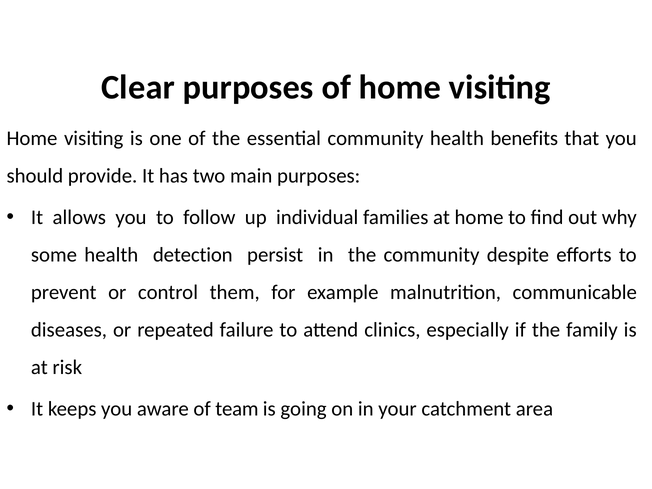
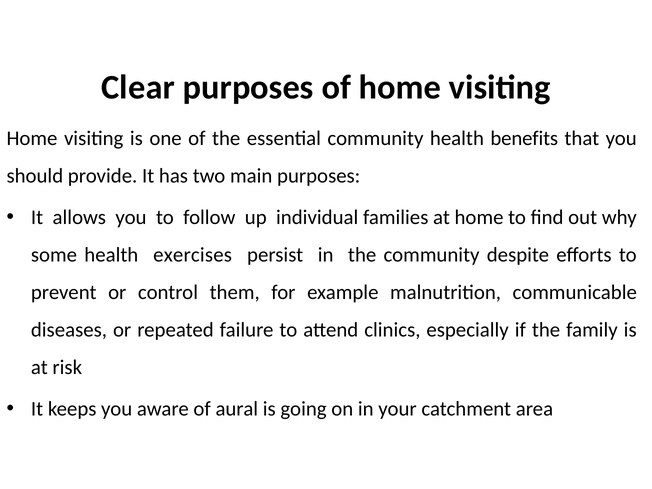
detection: detection -> exercises
team: team -> aural
